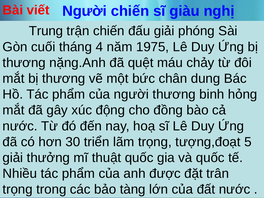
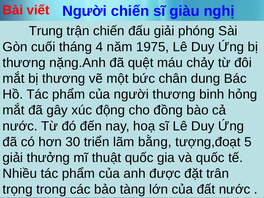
lãm trọng: trọng -> bằng
